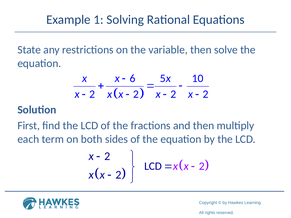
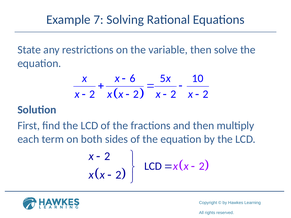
1: 1 -> 7
